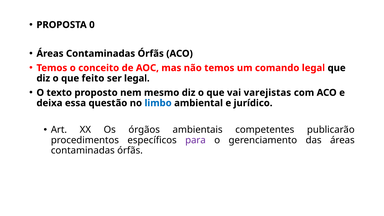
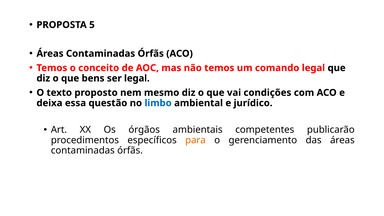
0: 0 -> 5
feito: feito -> bens
varejistas: varejistas -> condições
para colour: purple -> orange
